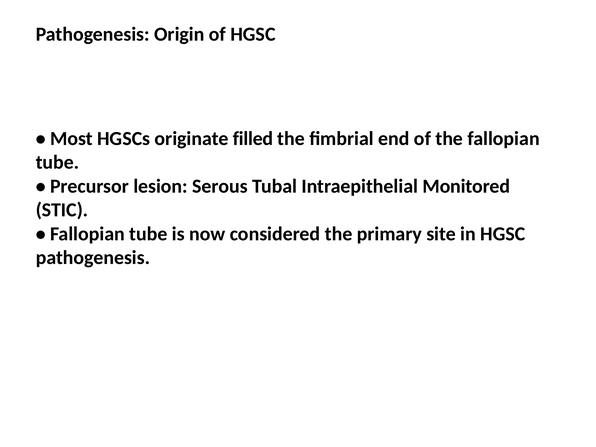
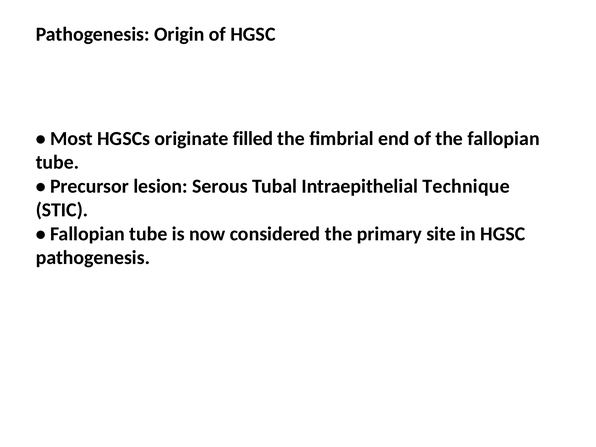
Monitored: Monitored -> Technique
